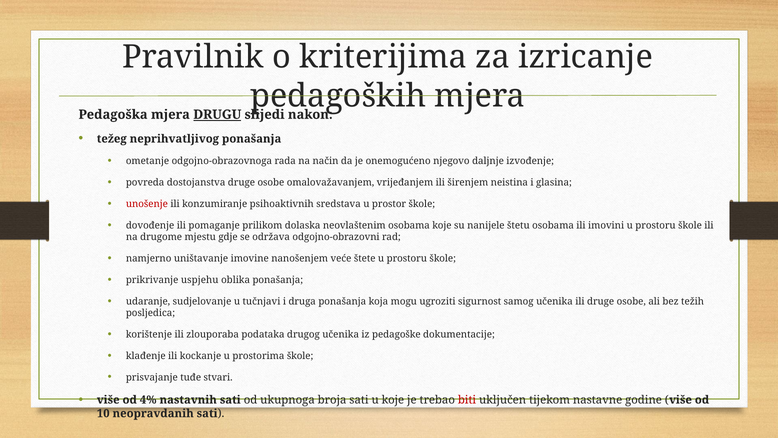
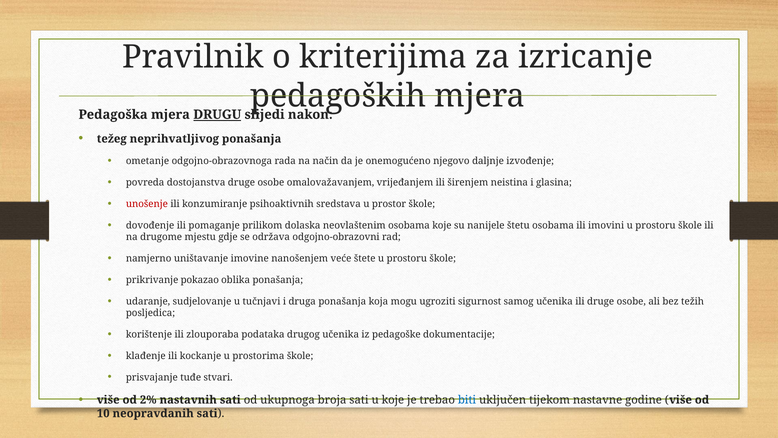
uspjehu: uspjehu -> pokazao
4%: 4% -> 2%
biti colour: red -> blue
